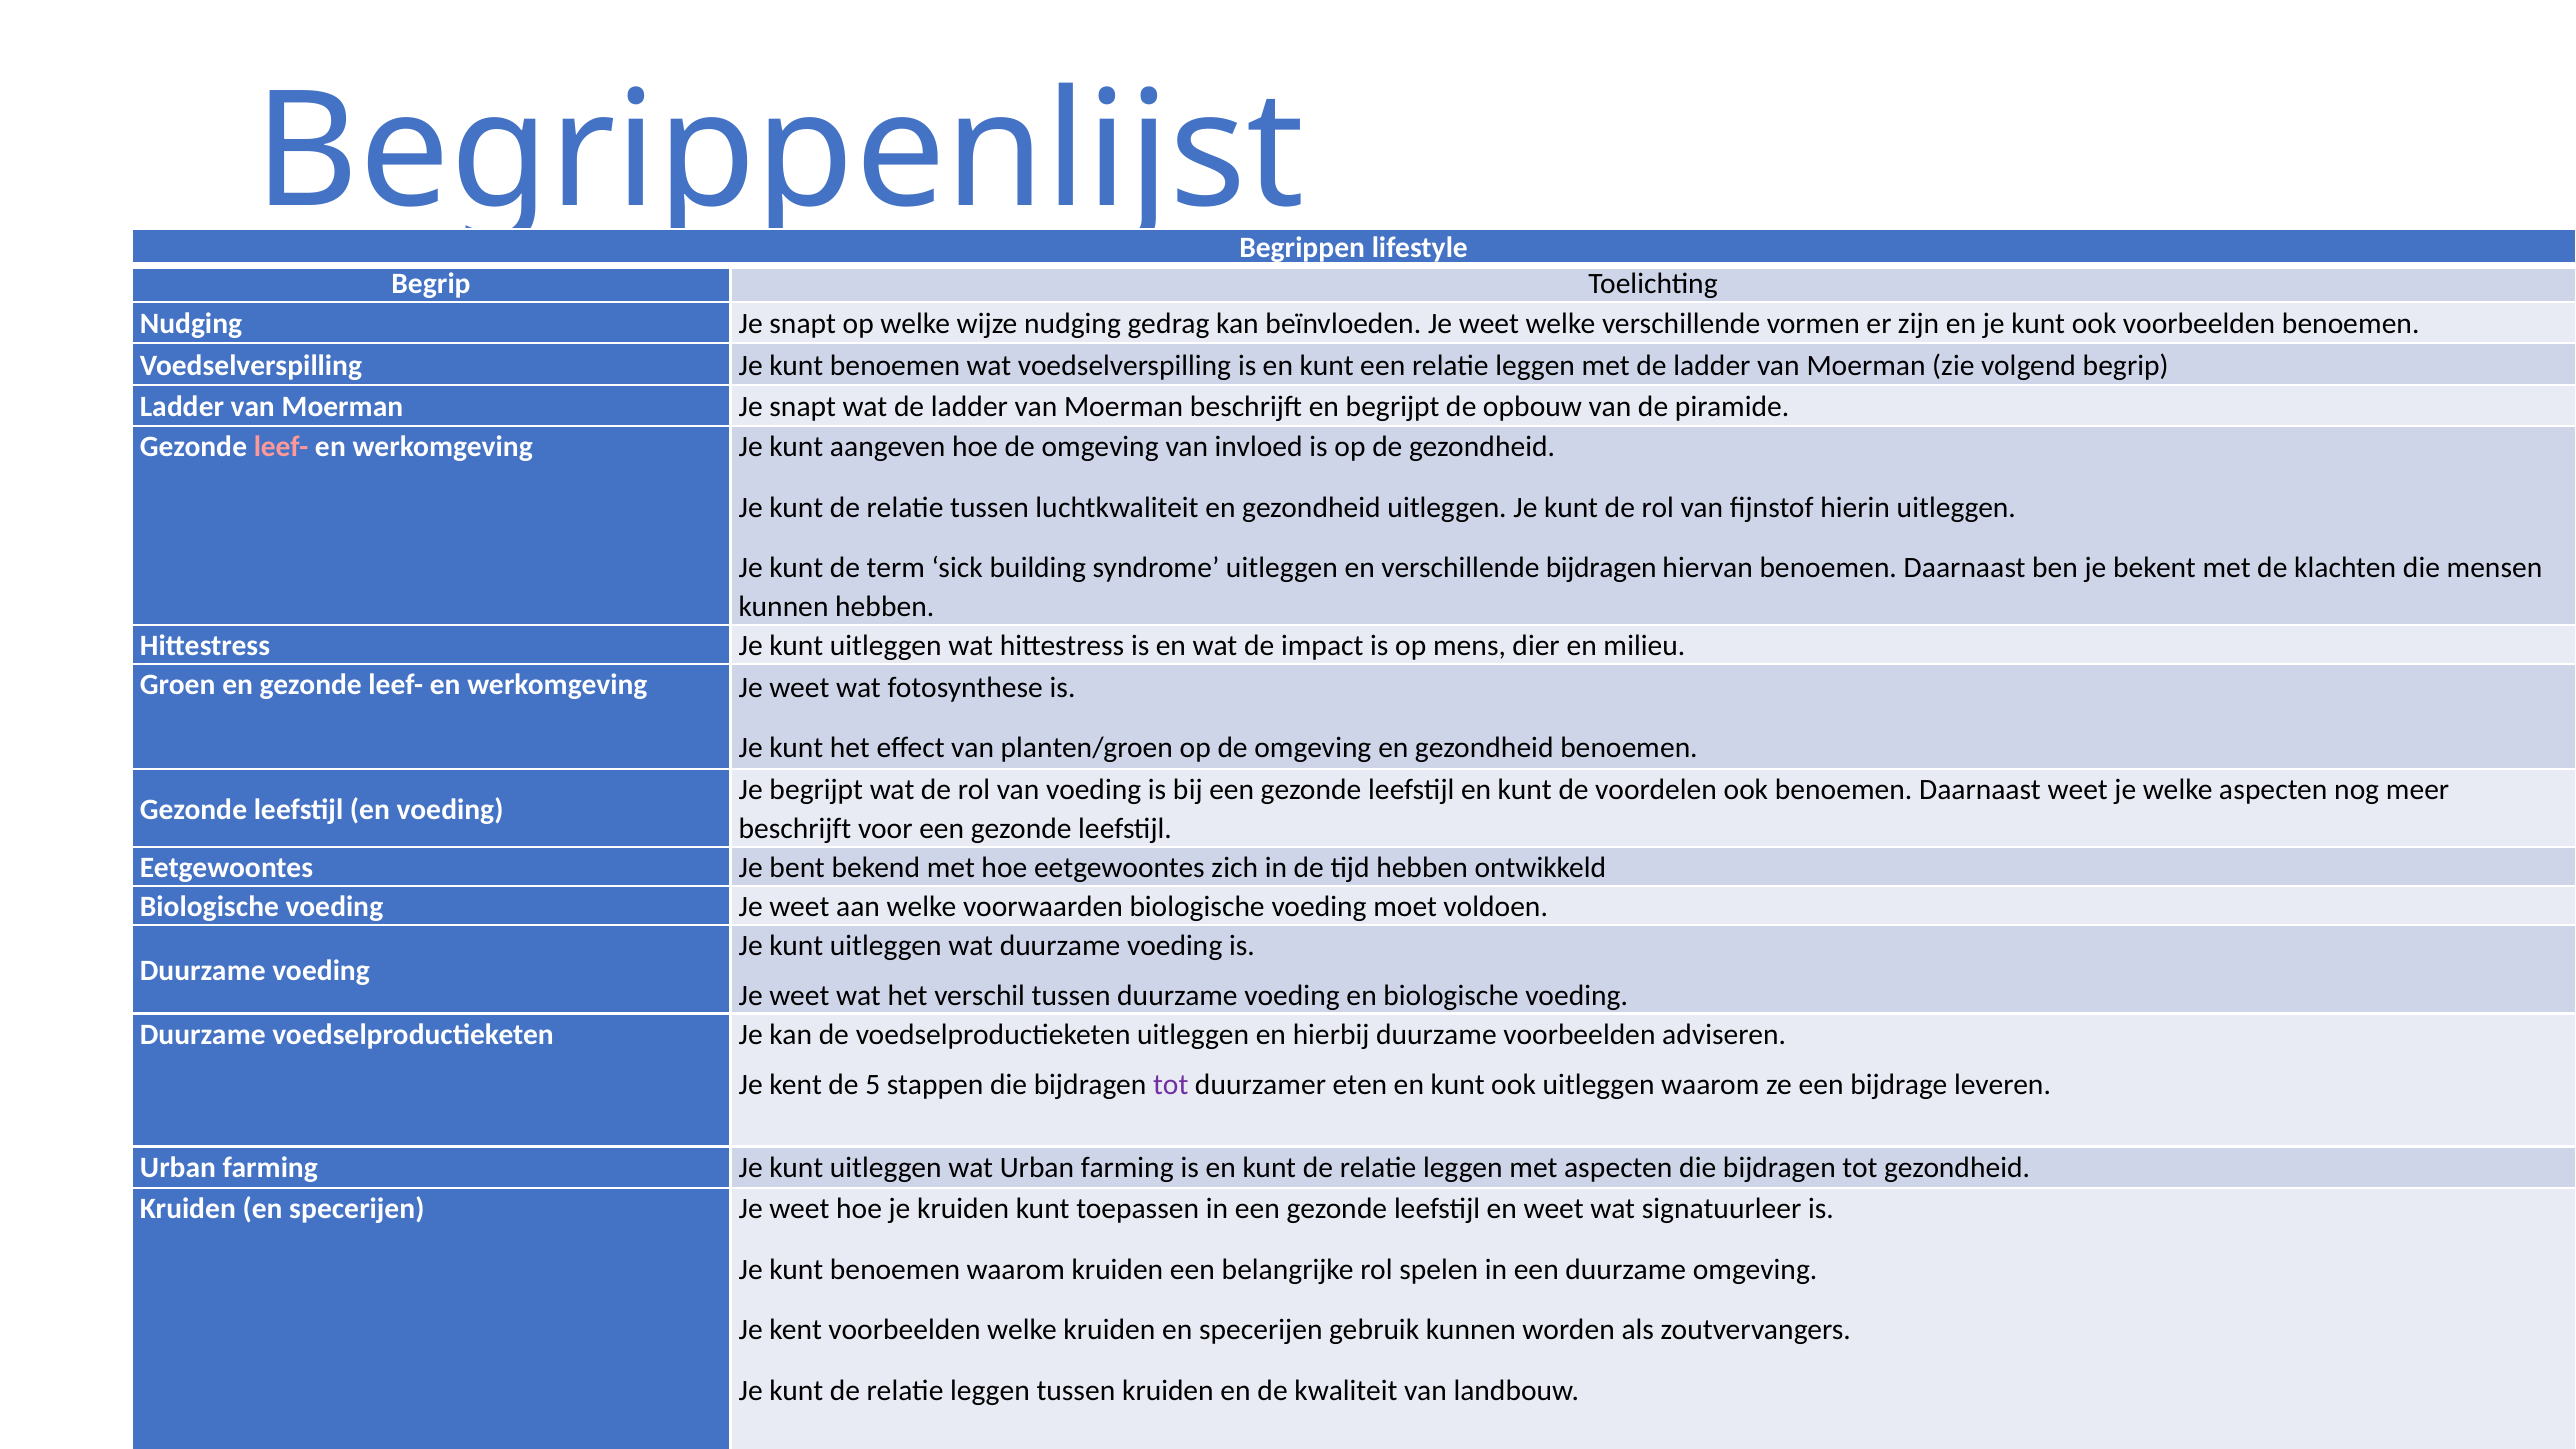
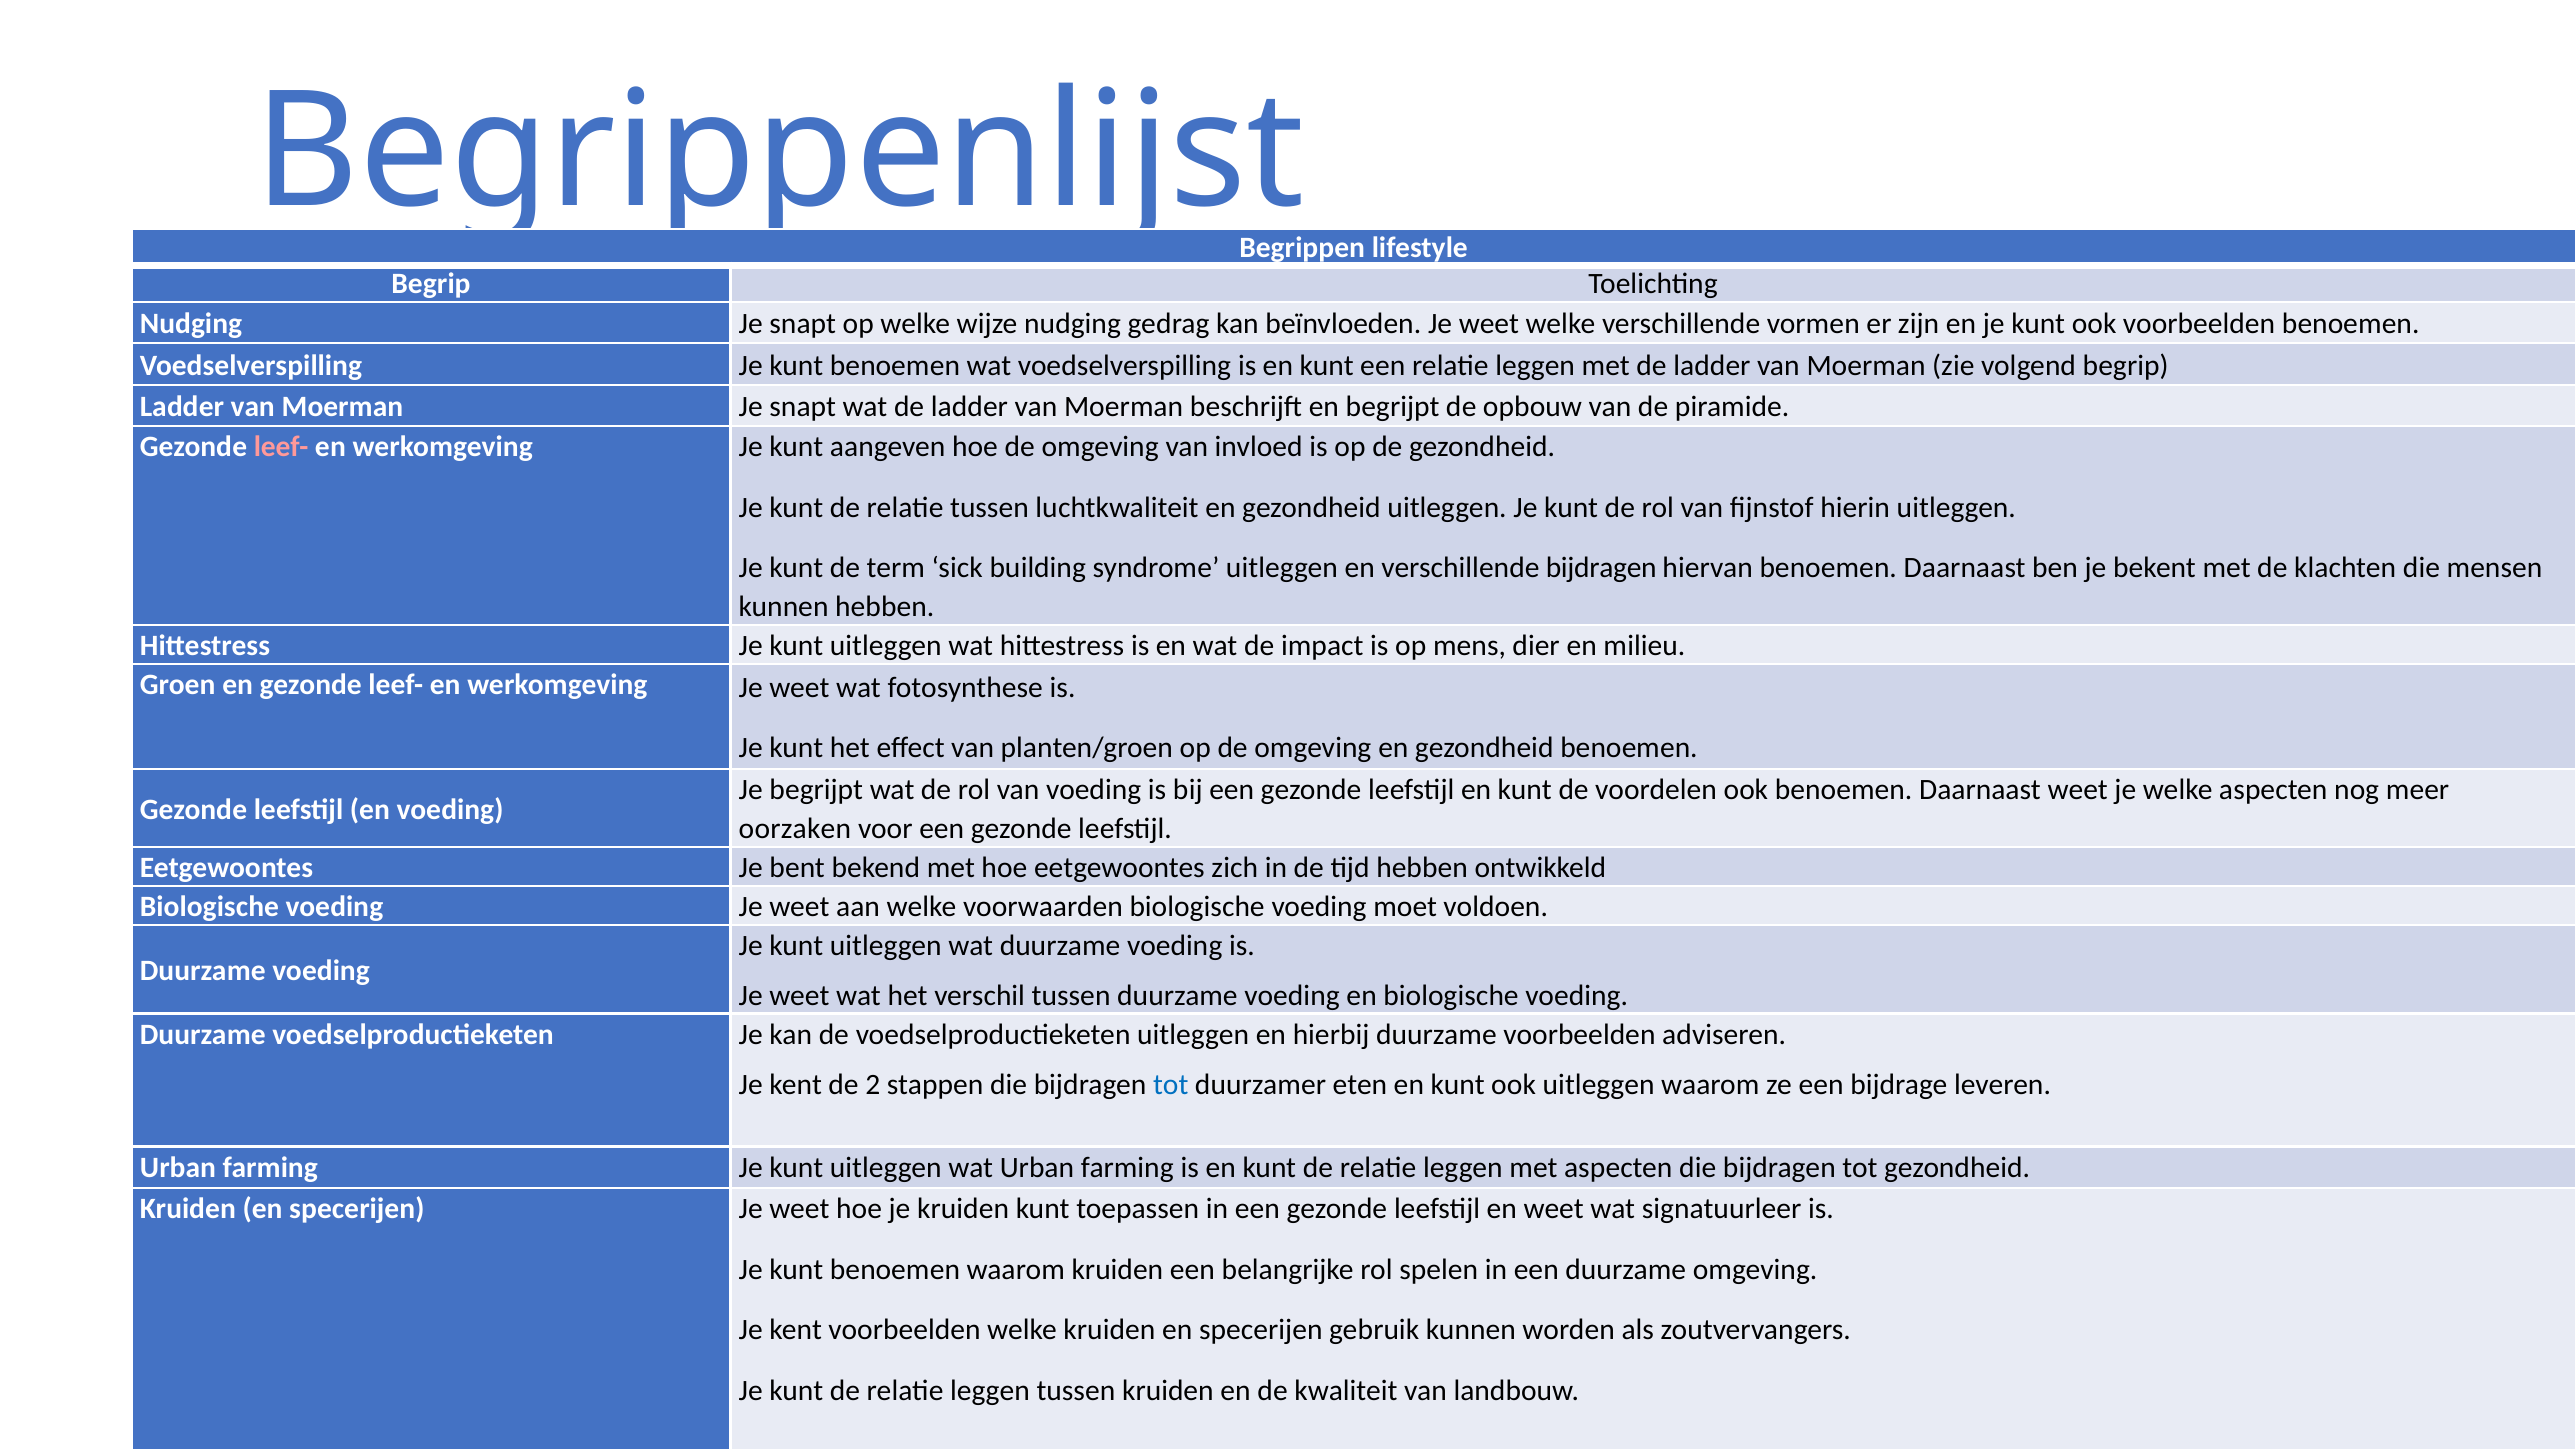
beschrijft at (795, 829): beschrijft -> oorzaken
5: 5 -> 2
tot at (1171, 1084) colour: purple -> blue
